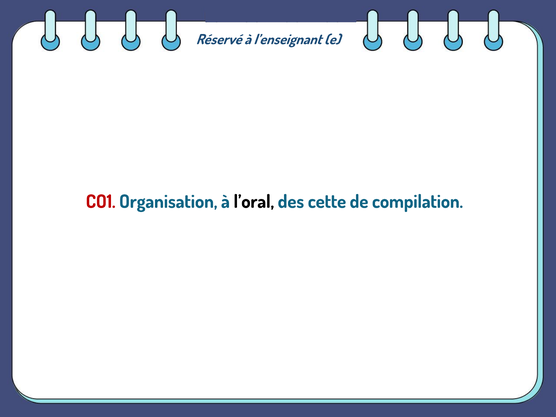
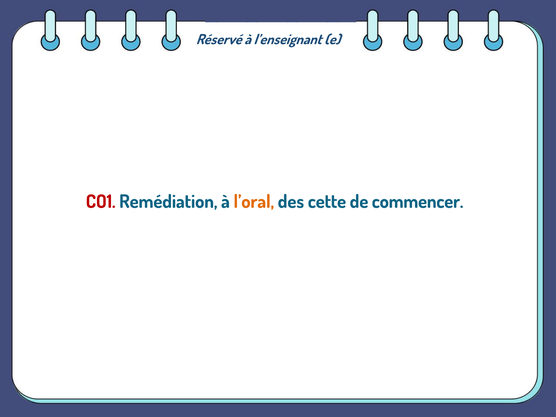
Organisation: Organisation -> Remédiation
l’oral colour: black -> orange
compilation: compilation -> commencer
